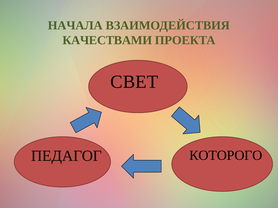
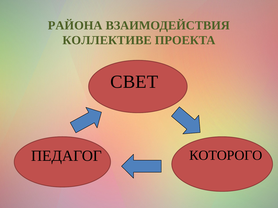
НАЧАЛА: НАЧАЛА -> РАЙОНА
КАЧЕСТВАМИ: КАЧЕСТВАМИ -> КОЛЛЕКТИВЕ
